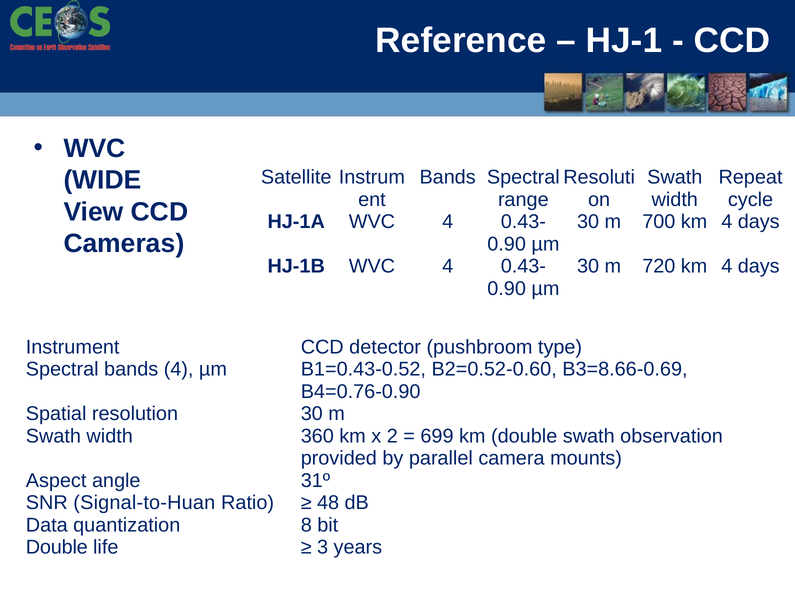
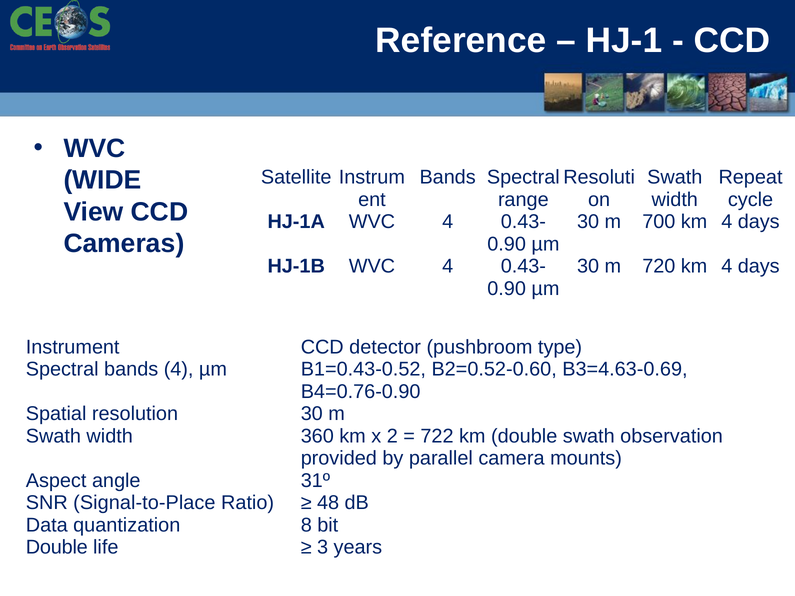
B3=8.66-0.69: B3=8.66-0.69 -> B3=4.63-0.69
699: 699 -> 722
Signal-to-Huan: Signal-to-Huan -> Signal-to-Place
